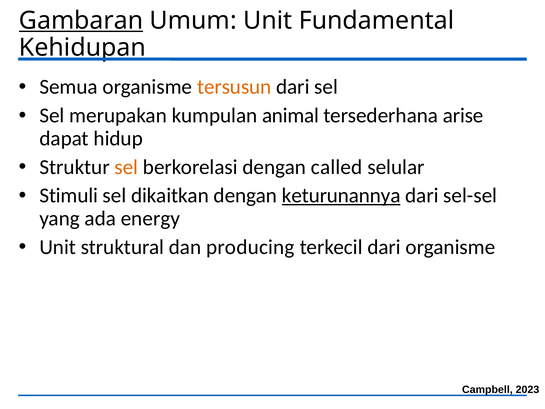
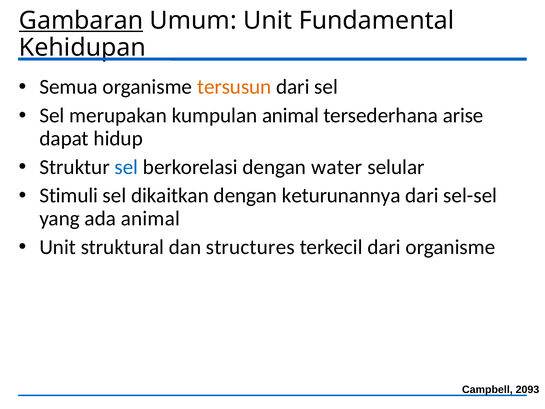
sel at (126, 167) colour: orange -> blue
called: called -> water
keturunannya underline: present -> none
ada energy: energy -> animal
producing: producing -> structures
2023: 2023 -> 2093
